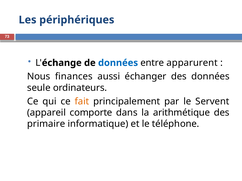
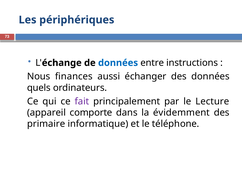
apparurent: apparurent -> instructions
seule: seule -> quels
fait colour: orange -> purple
Servent: Servent -> Lecture
arithmétique: arithmétique -> évidemment
